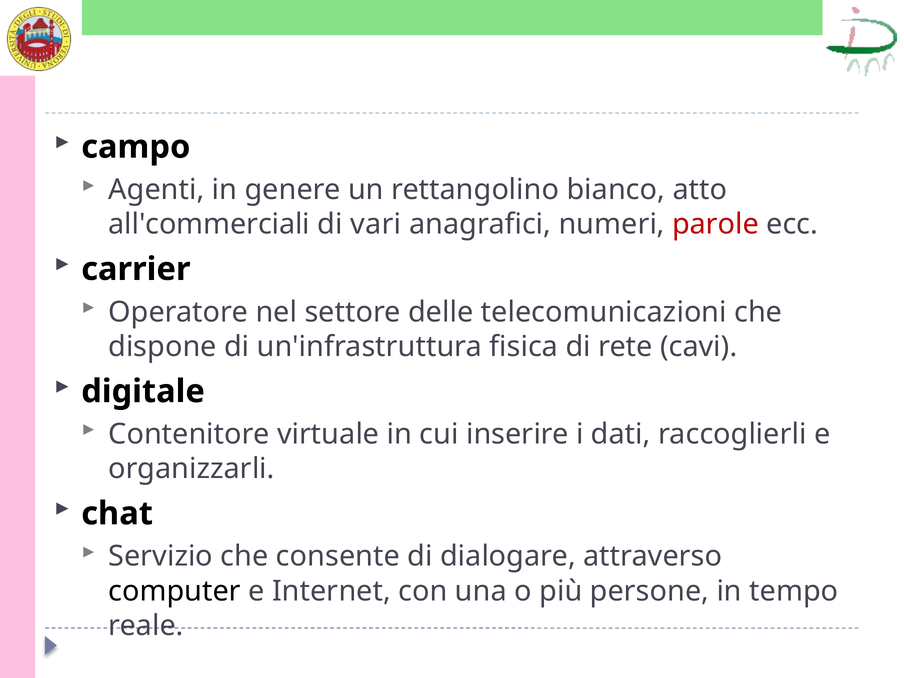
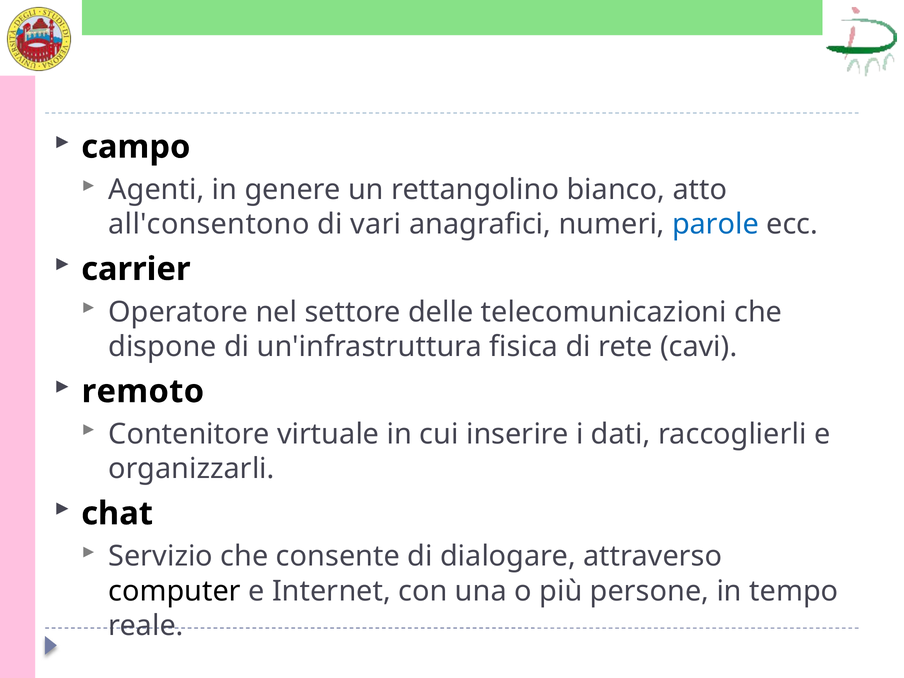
all'commerciali: all'commerciali -> all'consentono
parole colour: red -> blue
digitale: digitale -> remoto
